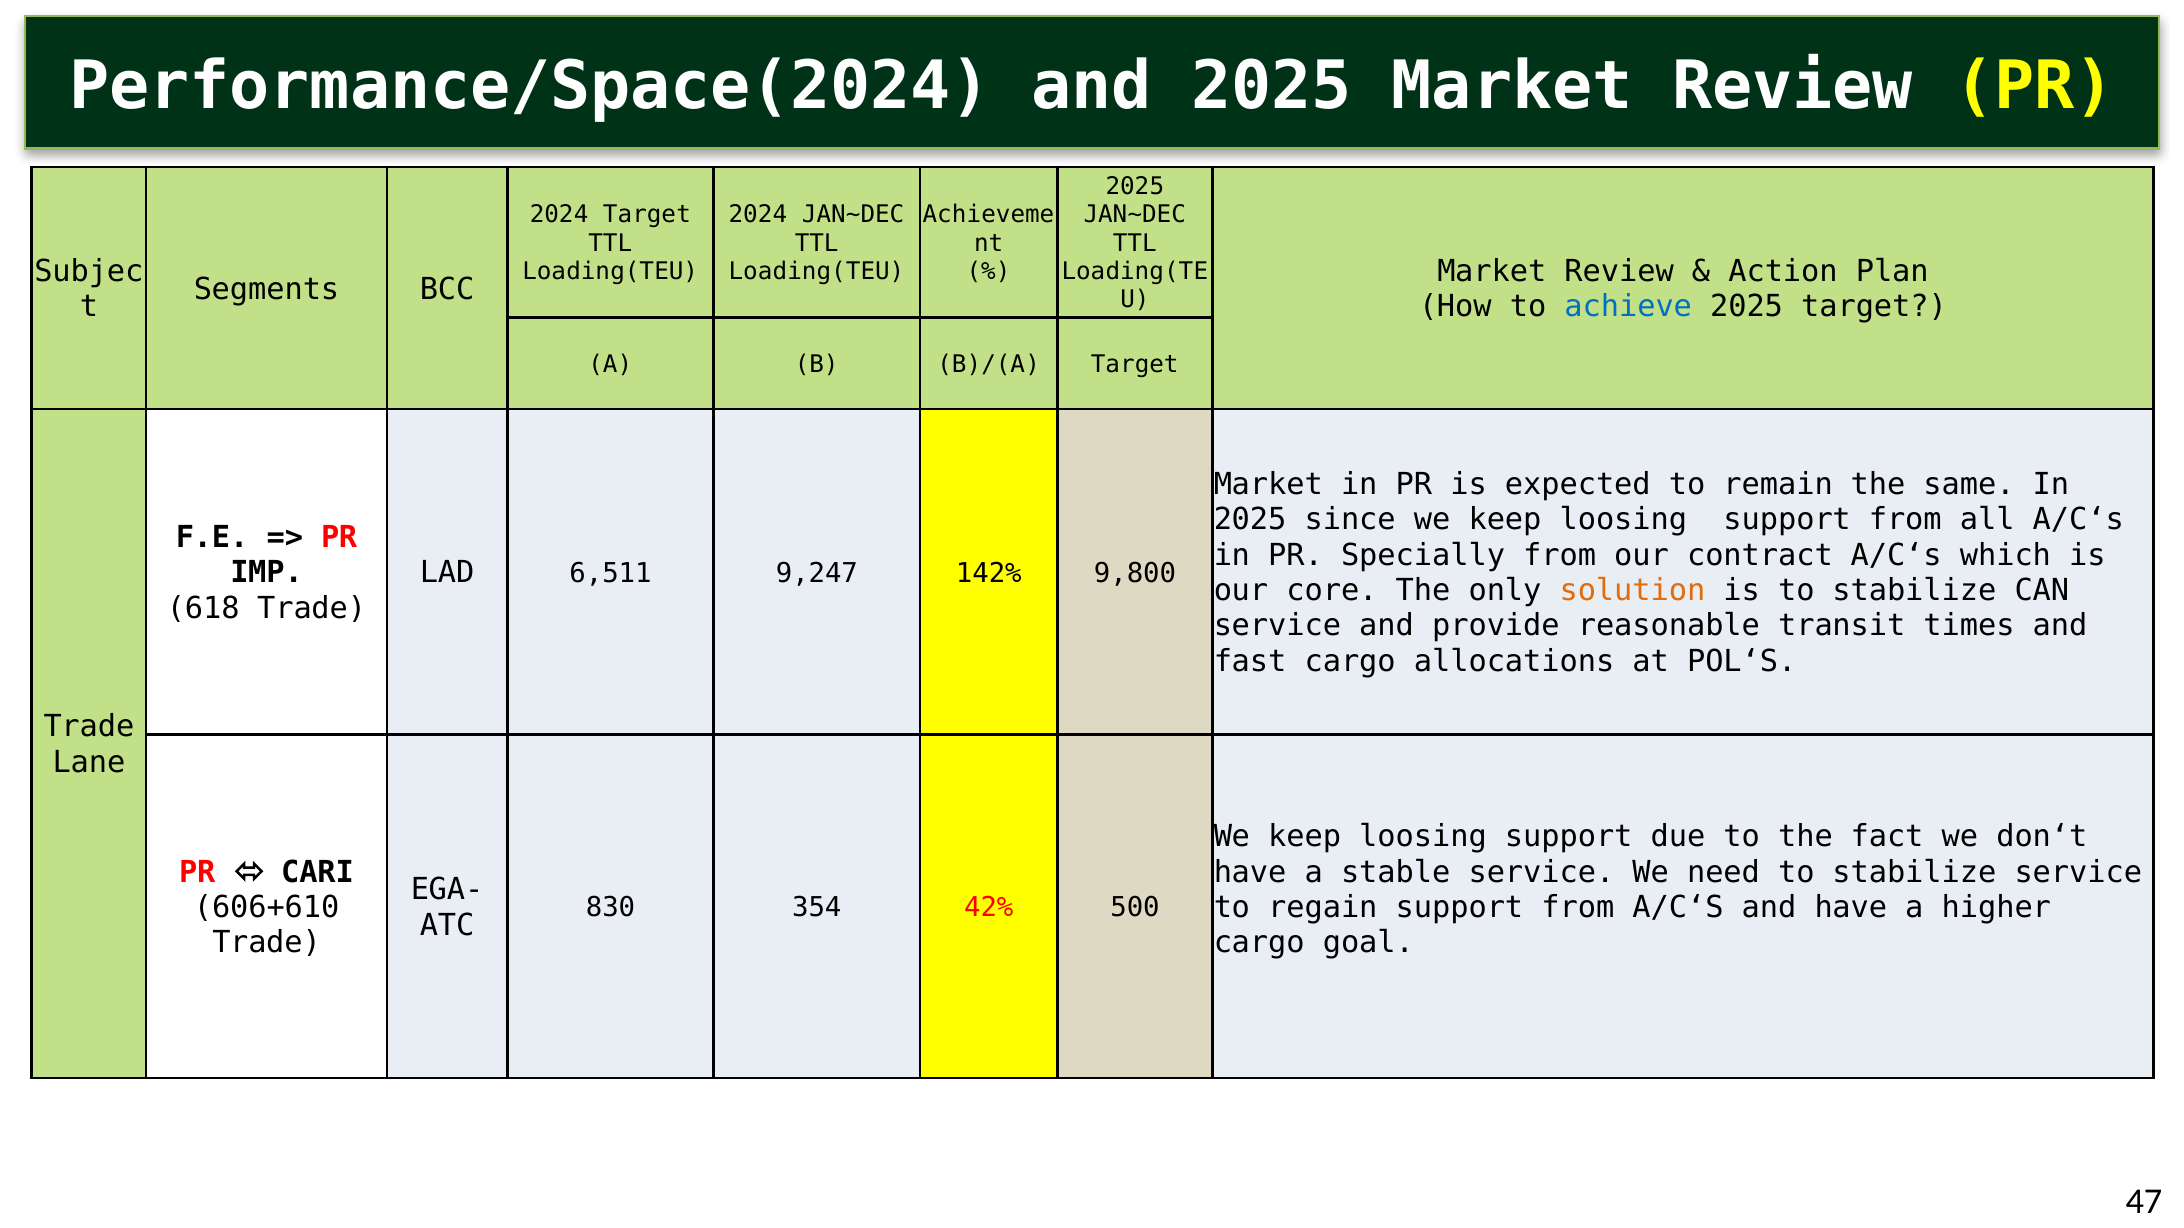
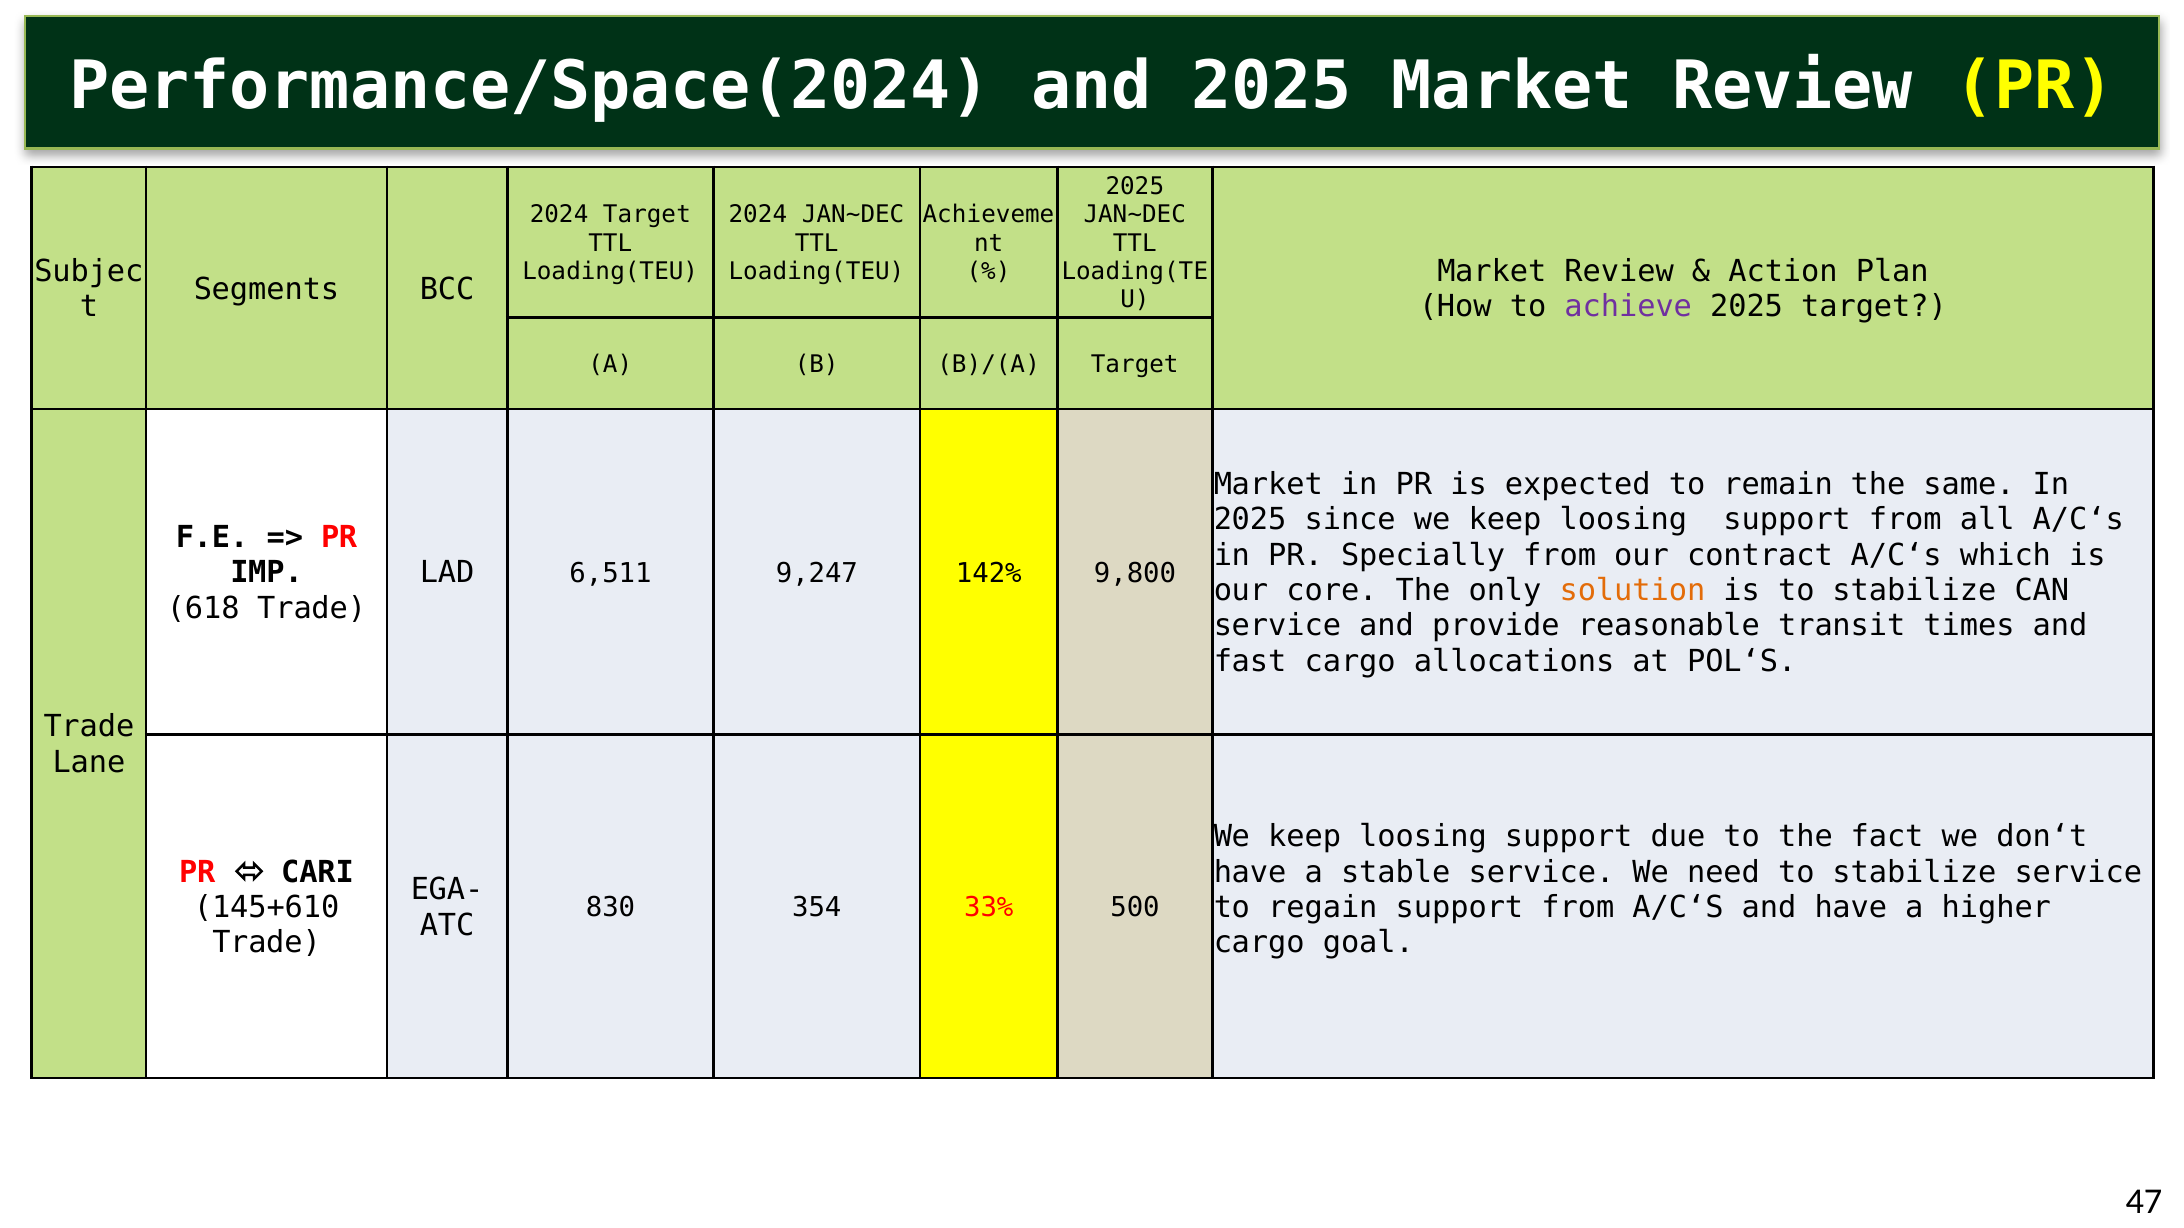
achieve colour: blue -> purple
606+610: 606+610 -> 145+610
42%: 42% -> 33%
